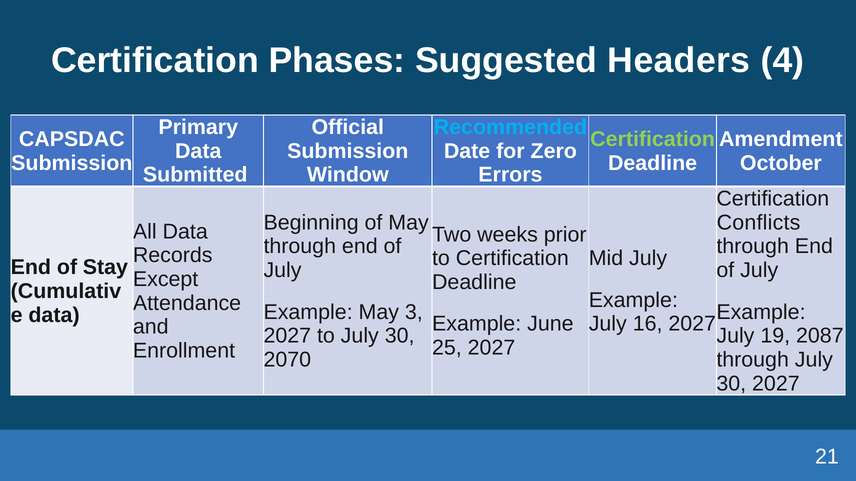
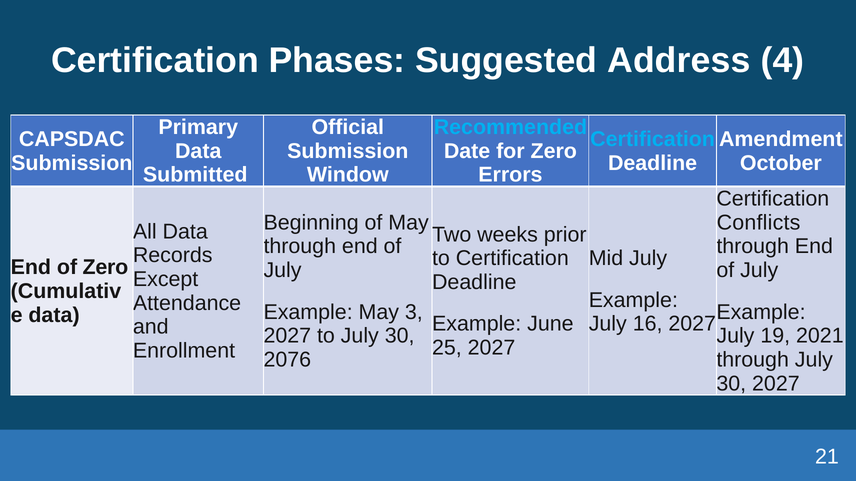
Headers: Headers -> Address
Certification at (653, 139) colour: light green -> light blue
of Stay: Stay -> Zero
2087: 2087 -> 2021
2070: 2070 -> 2076
